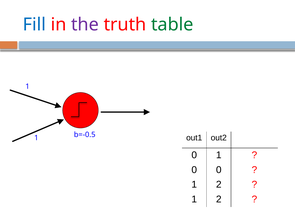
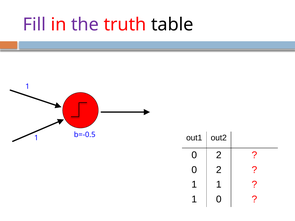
Fill colour: blue -> purple
table colour: green -> black
1 at (219, 155): 1 -> 2
0 at (219, 170): 0 -> 2
2 at (219, 185): 2 -> 1
2 at (219, 200): 2 -> 0
